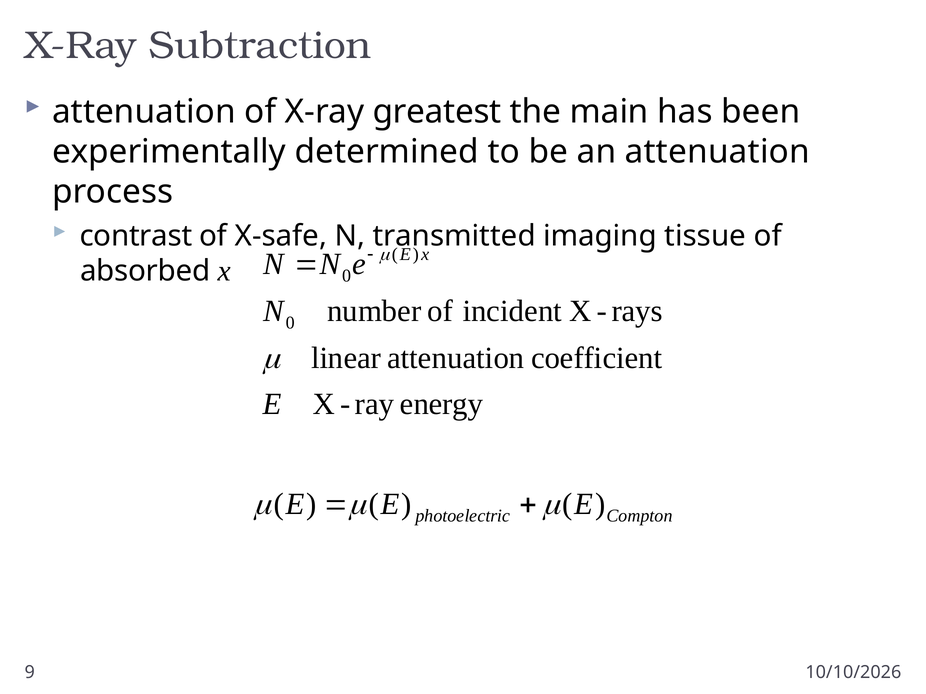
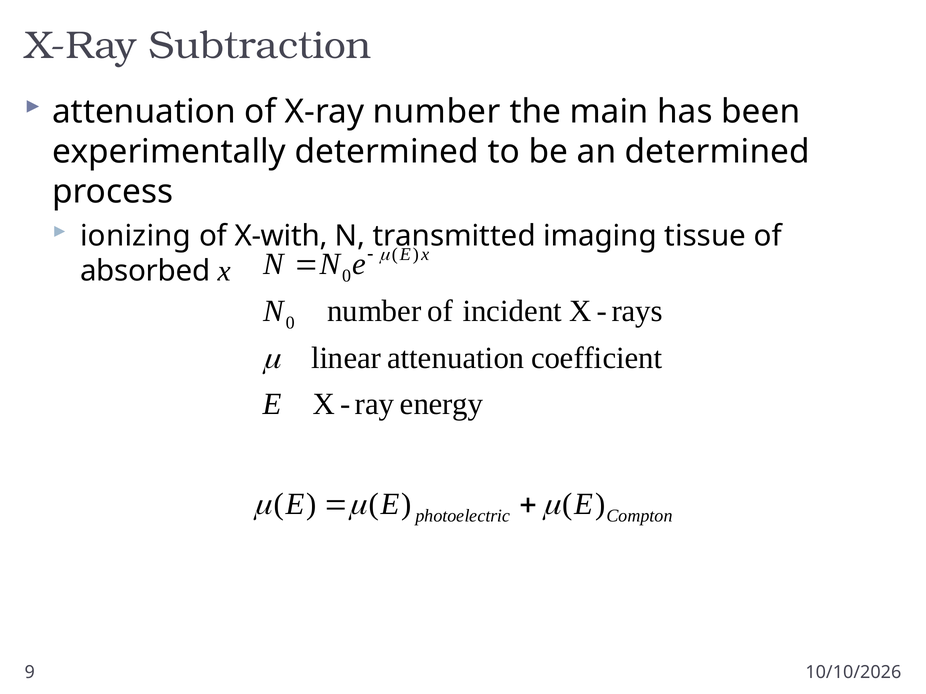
X-ray greatest: greatest -> number
an attenuation: attenuation -> determined
contrast: contrast -> ionizing
X-safe: X-safe -> X-with
